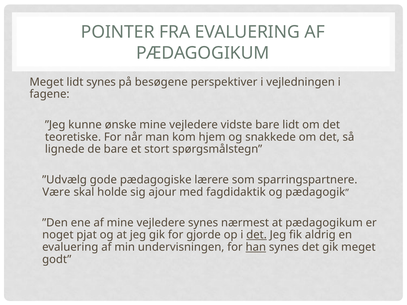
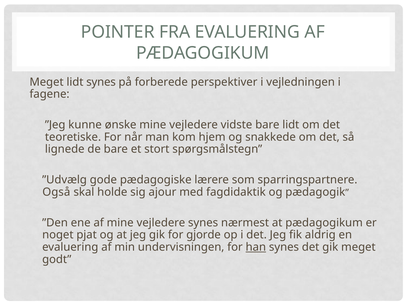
besøgene: besøgene -> forberede
Være: Være -> Også
det at (257, 235) underline: present -> none
